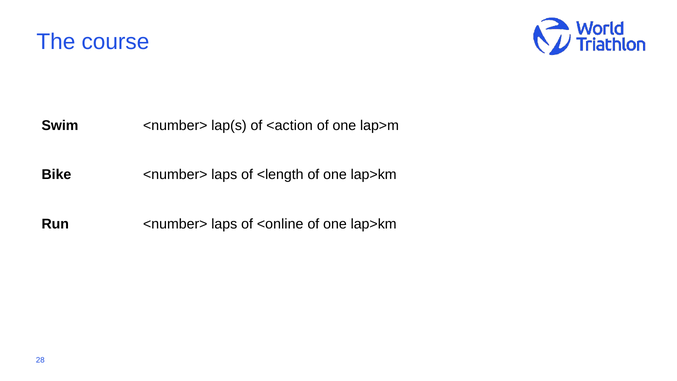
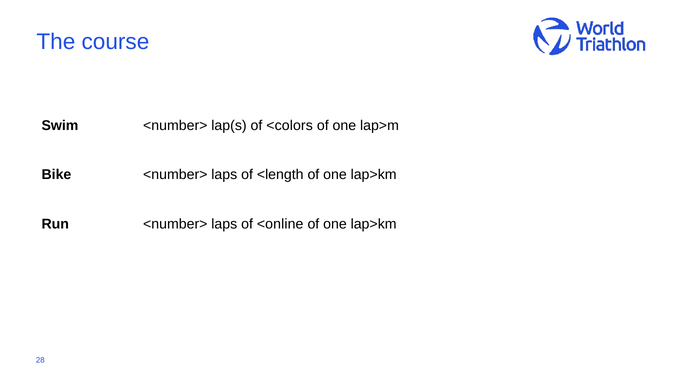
<action: <action -> <colors
